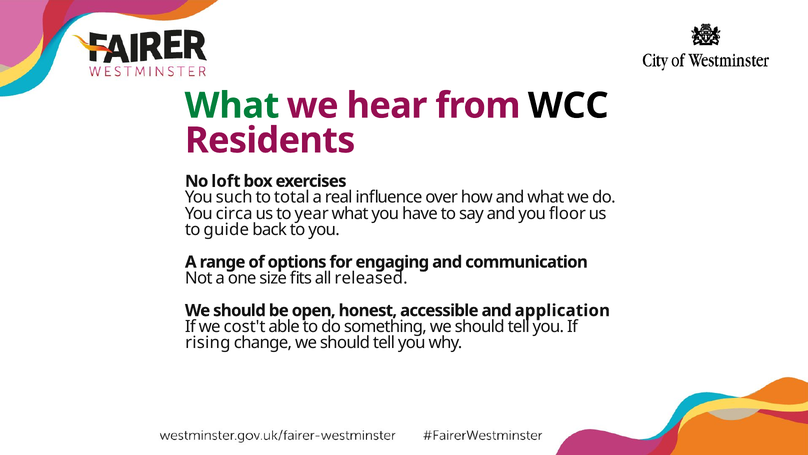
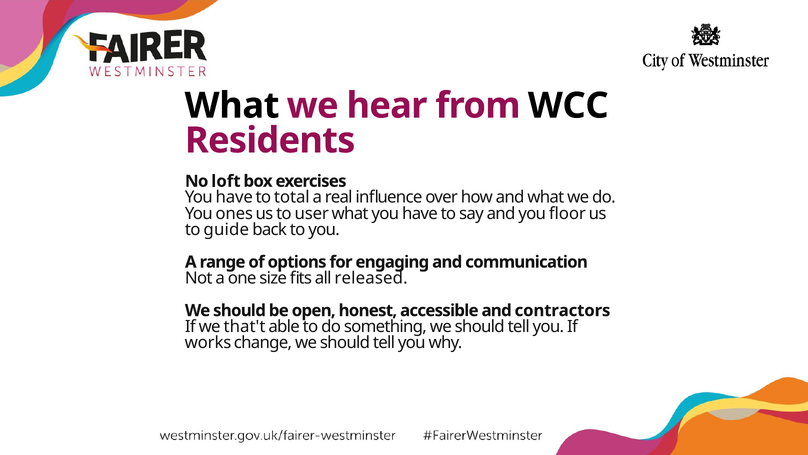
What at (232, 106) colour: green -> black
such at (234, 197): such -> have
circa: circa -> ones
year: year -> user
application: application -> contractors
cost't: cost't -> that't
rising: rising -> works
